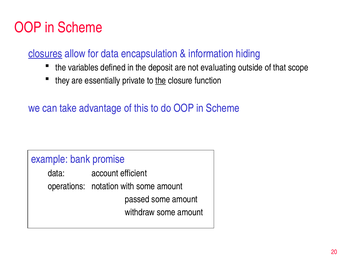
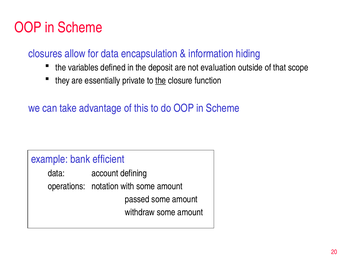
closures underline: present -> none
evaluating: evaluating -> evaluation
promise: promise -> efficient
efficient: efficient -> defining
